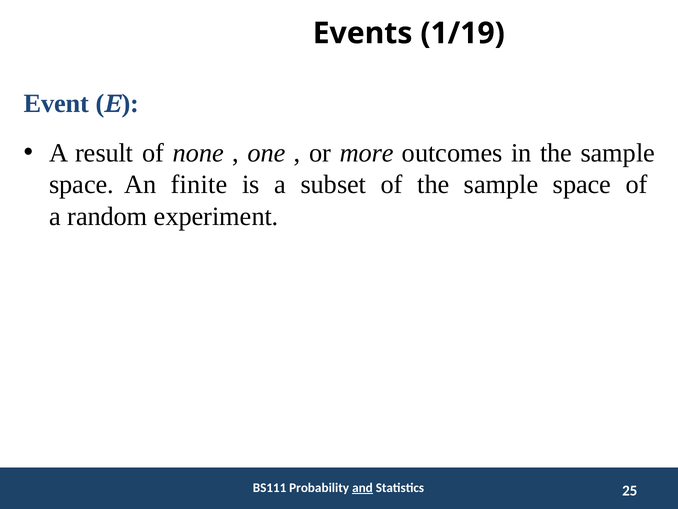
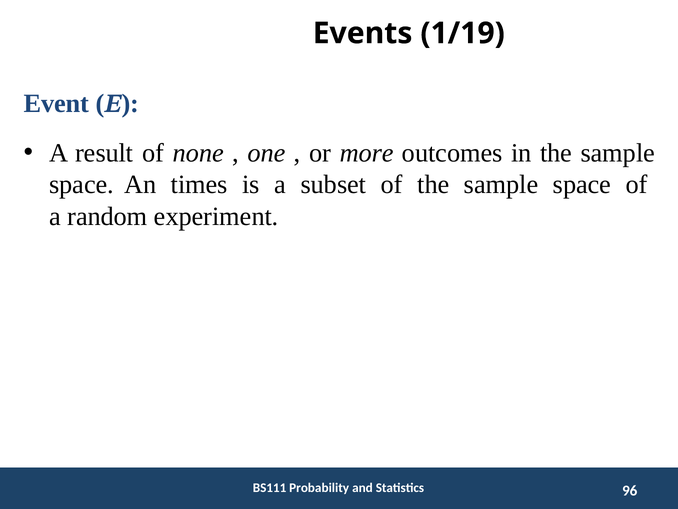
finite: finite -> times
and underline: present -> none
25: 25 -> 96
